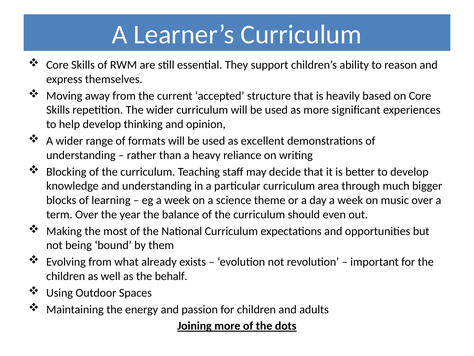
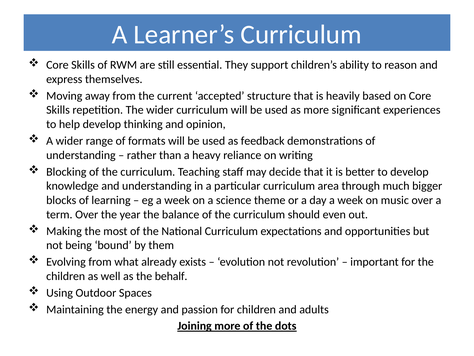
excellent: excellent -> feedback
